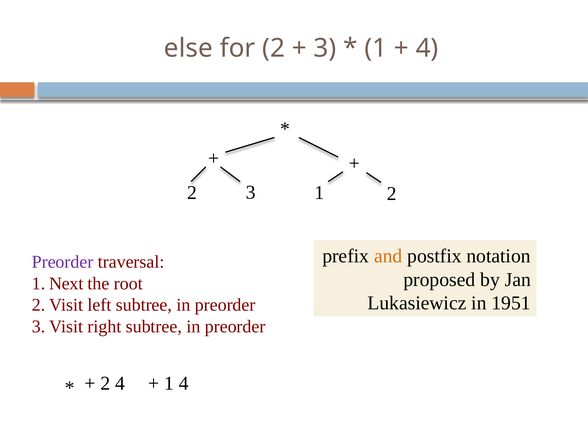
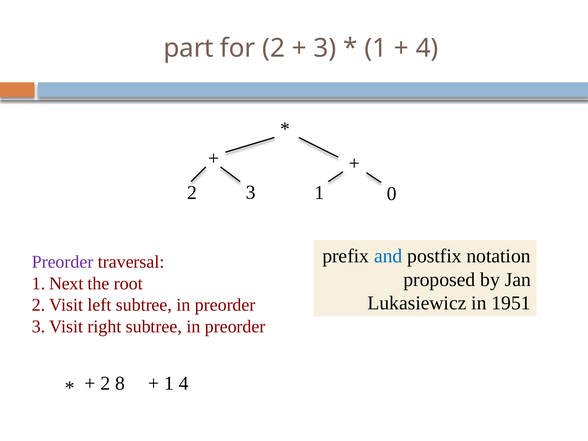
else: else -> part
1 2: 2 -> 0
and colour: orange -> blue
2 4: 4 -> 8
